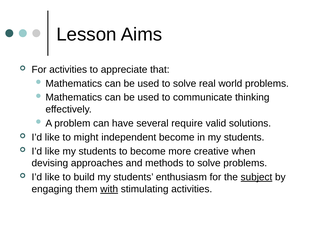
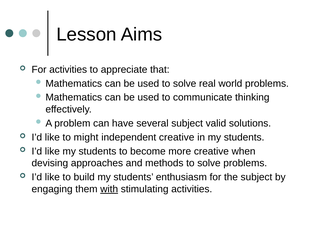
several require: require -> subject
independent become: become -> creative
subject at (256, 177) underline: present -> none
